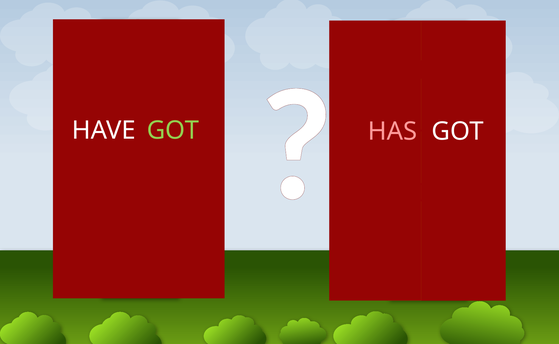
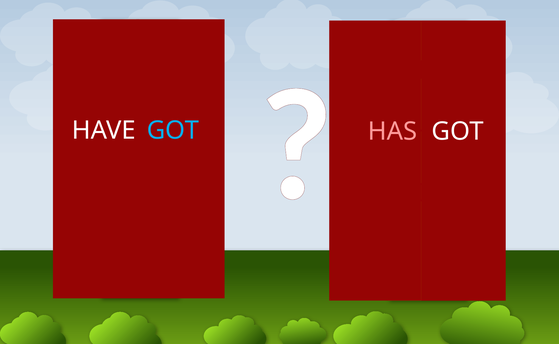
GOT at (173, 130) colour: light green -> light blue
